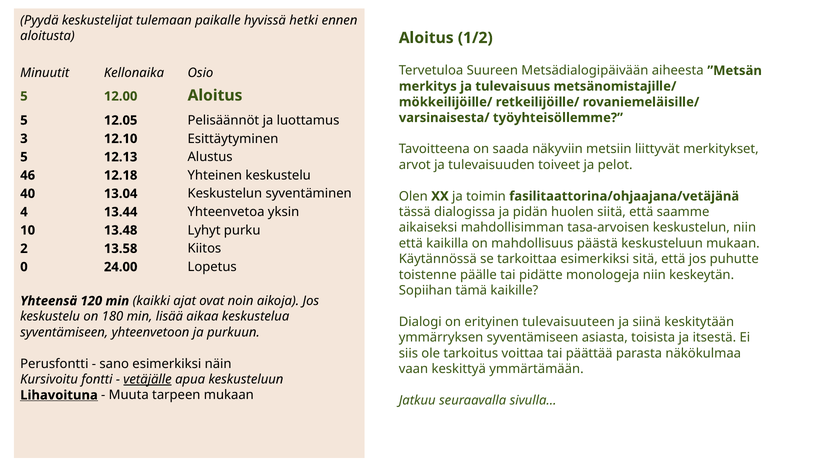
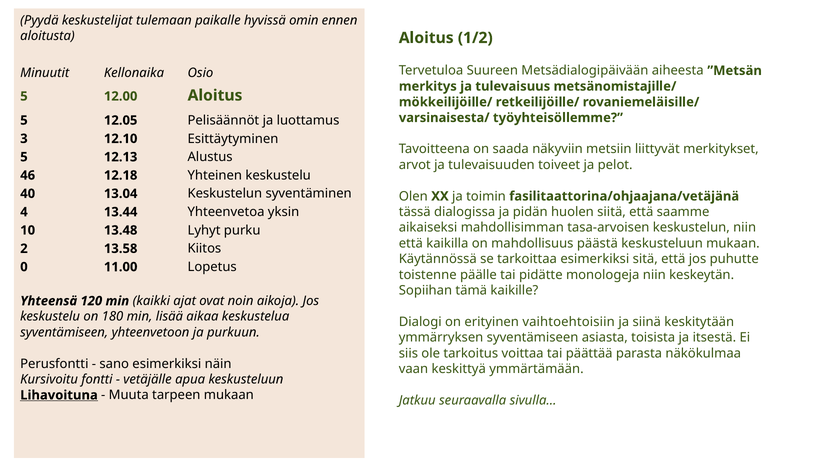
hetki: hetki -> omin
24.00: 24.00 -> 11.00
tulevaisuuteen: tulevaisuuteen -> vaihtoehtoisiin
vetäjälle underline: present -> none
